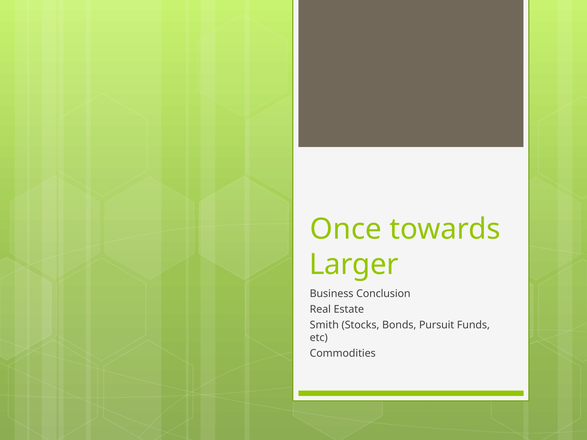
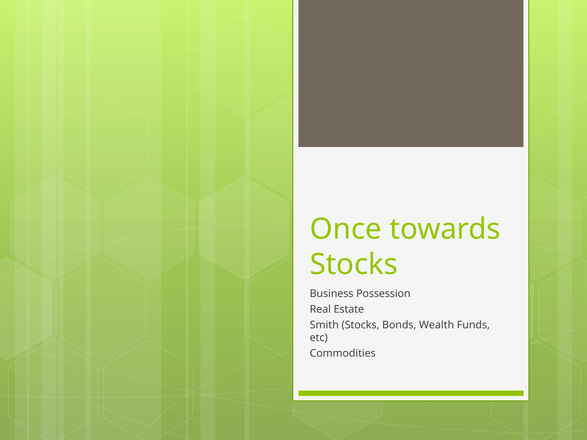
Larger at (354, 265): Larger -> Stocks
Conclusion: Conclusion -> Possession
Pursuit: Pursuit -> Wealth
